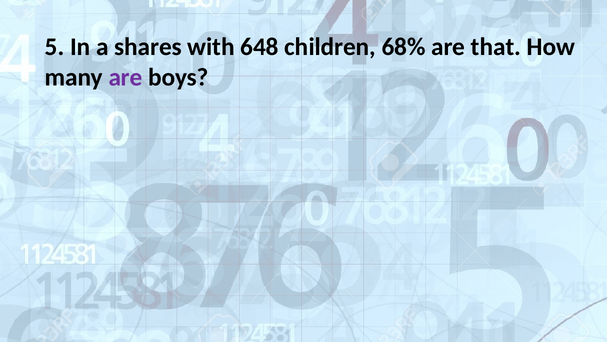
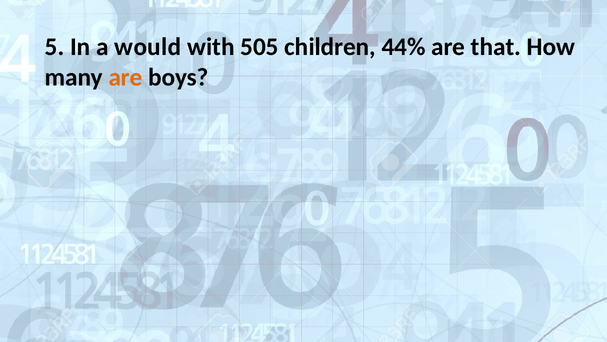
shares: shares -> would
648: 648 -> 505
68%: 68% -> 44%
are at (126, 77) colour: purple -> orange
